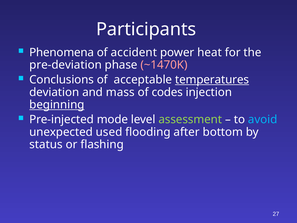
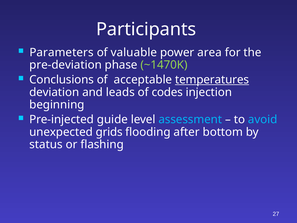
Phenomena: Phenomena -> Parameters
accident: accident -> valuable
heat: heat -> area
~1470K colour: pink -> light green
mass: mass -> leads
beginning underline: present -> none
mode: mode -> guide
assessment colour: light green -> light blue
used: used -> grids
